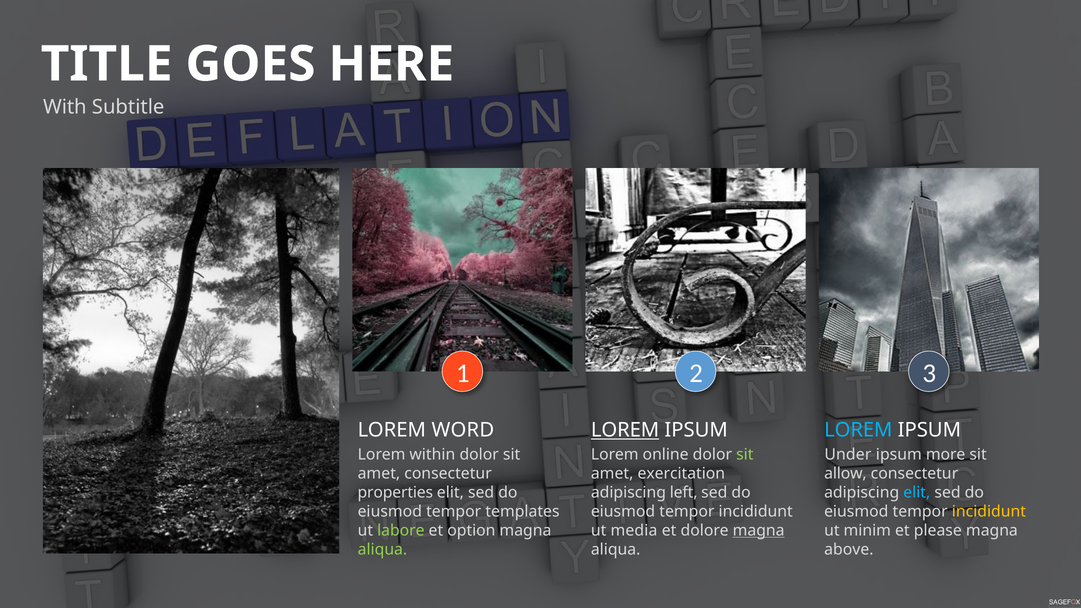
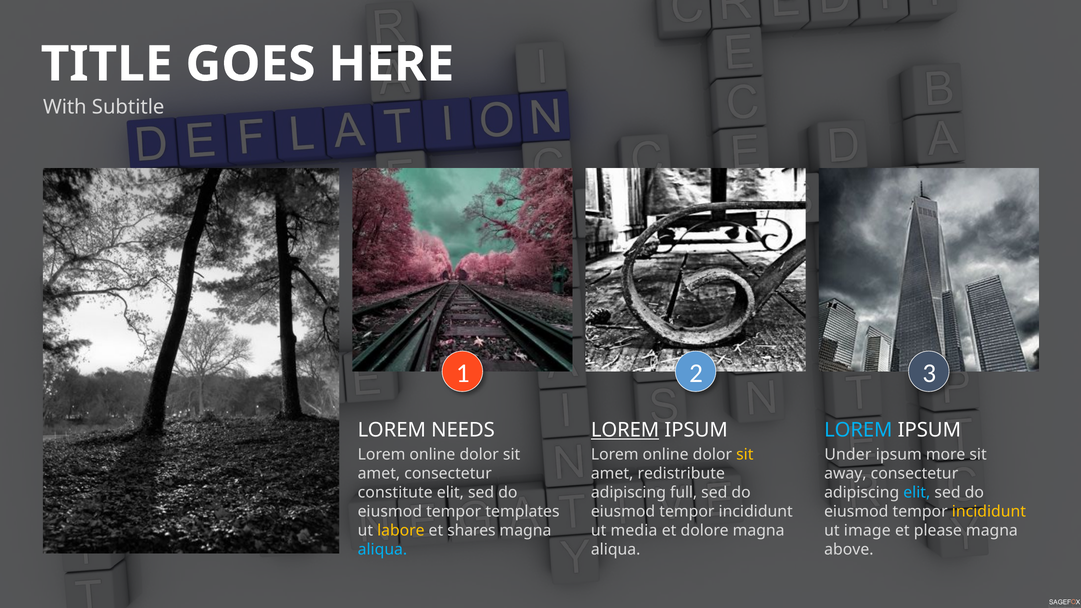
WORD: WORD -> NEEDS
within at (432, 455): within -> online
sit at (745, 455) colour: light green -> yellow
exercitation: exercitation -> redistribute
allow: allow -> away
properties: properties -> constitute
left: left -> full
labore colour: light green -> yellow
option: option -> shares
magna at (759, 530) underline: present -> none
minim: minim -> image
aliqua at (382, 549) colour: light green -> light blue
